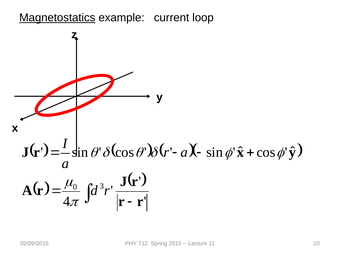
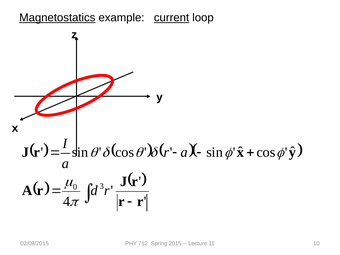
current underline: none -> present
